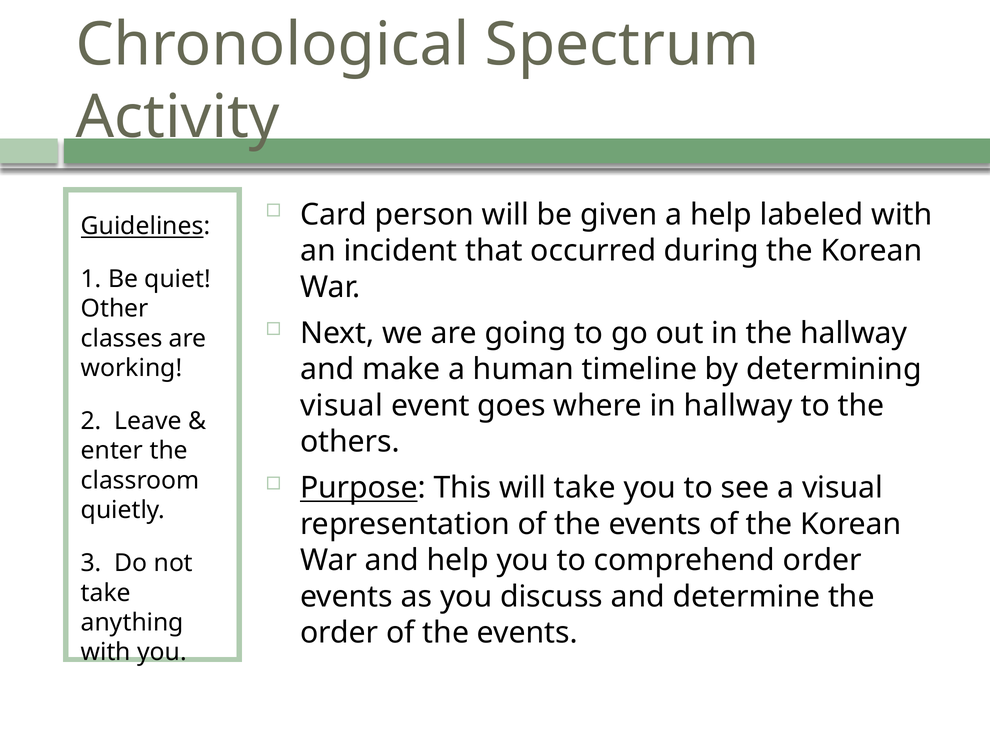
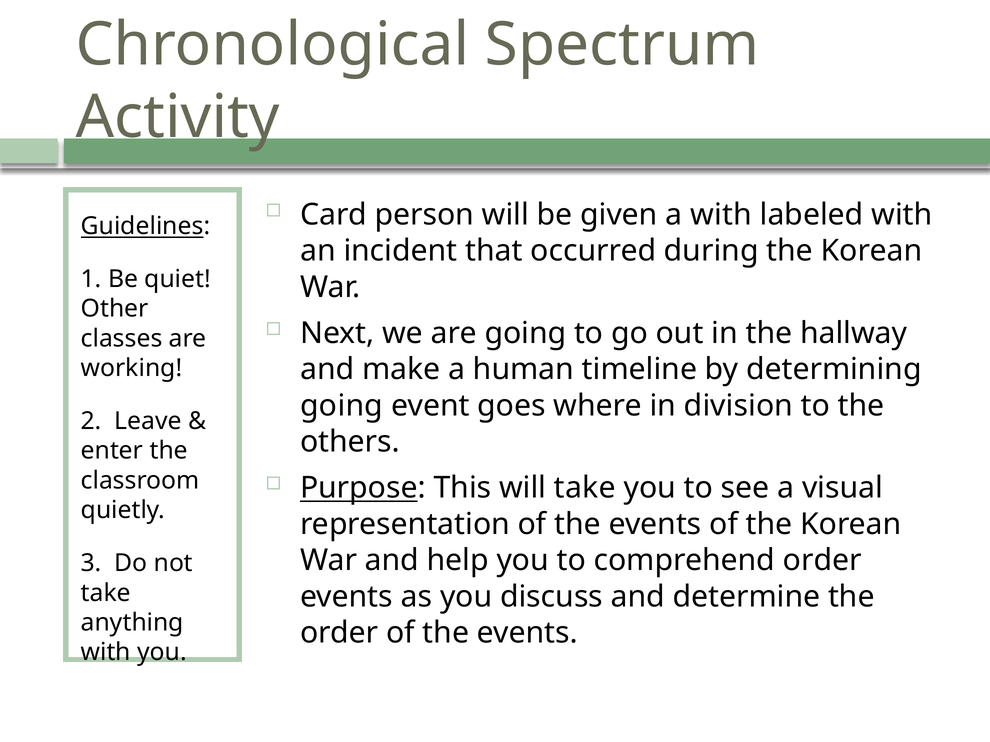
a help: help -> with
visual at (342, 406): visual -> going
in hallway: hallway -> division
